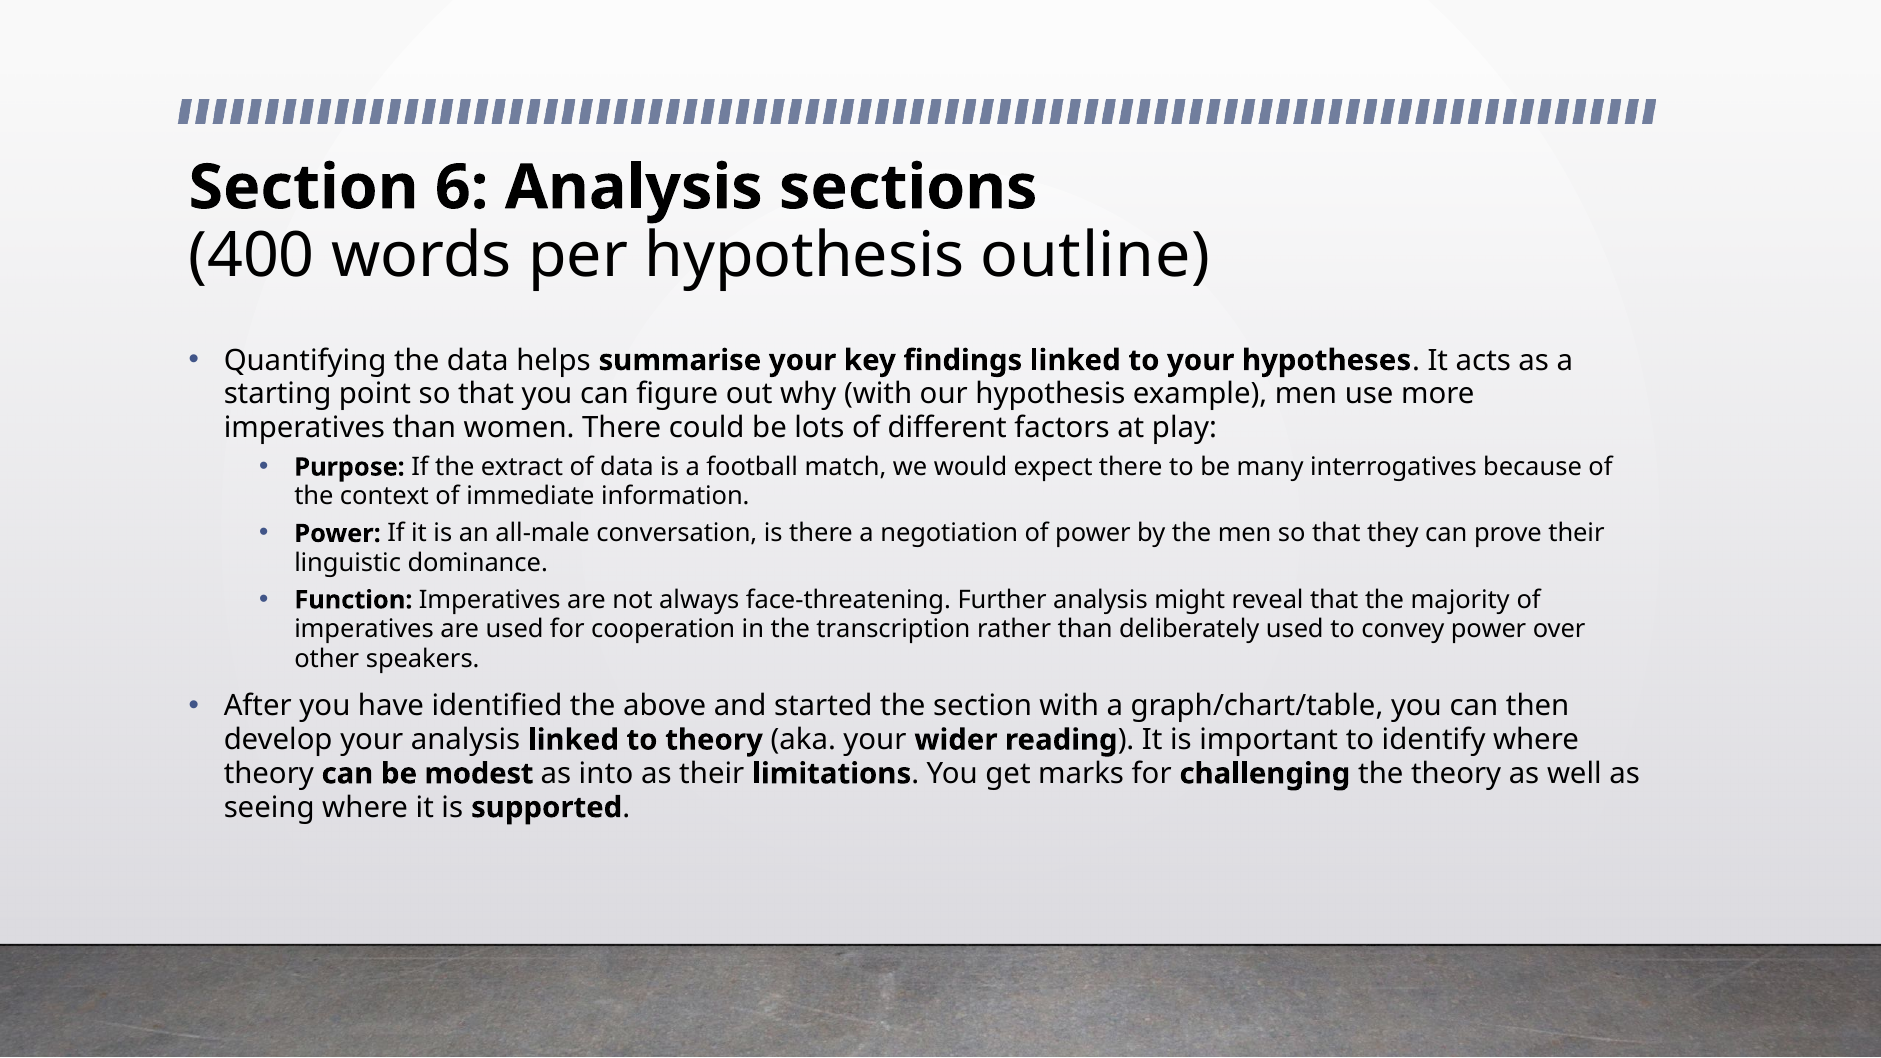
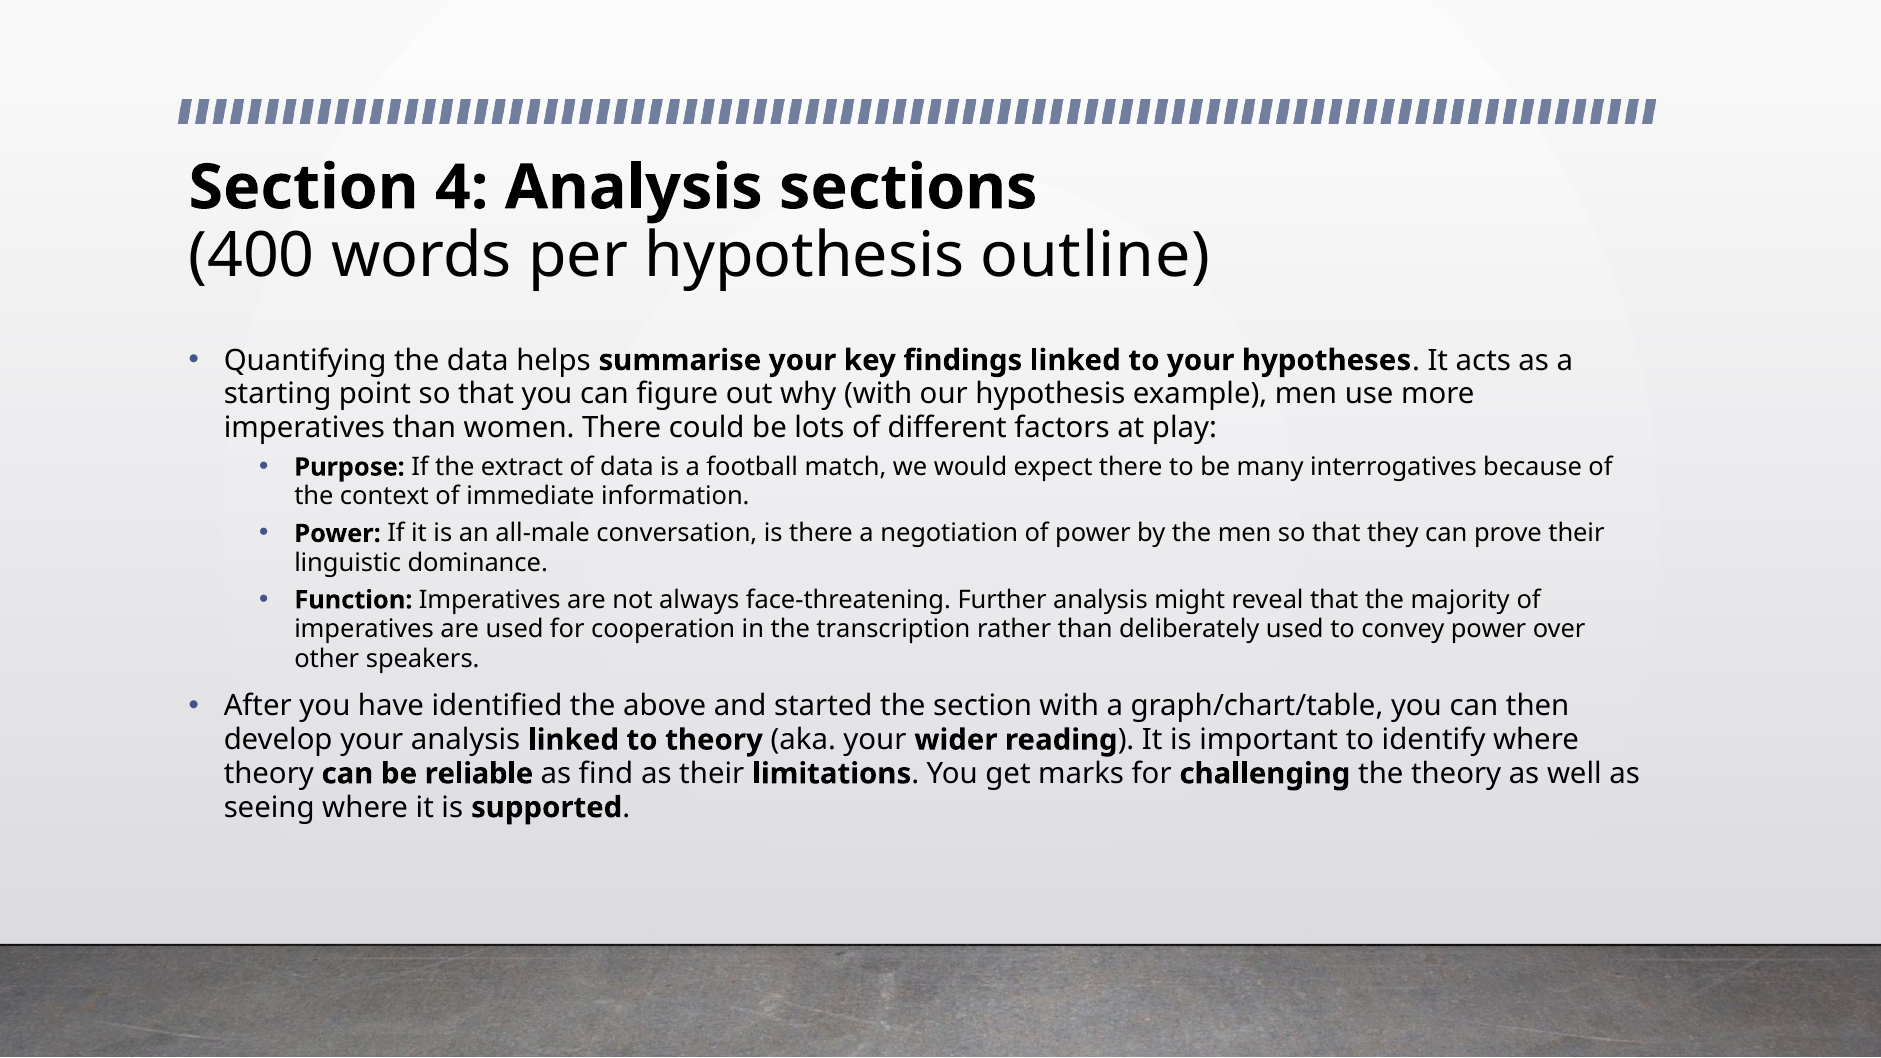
6: 6 -> 4
modest: modest -> reliable
into: into -> find
